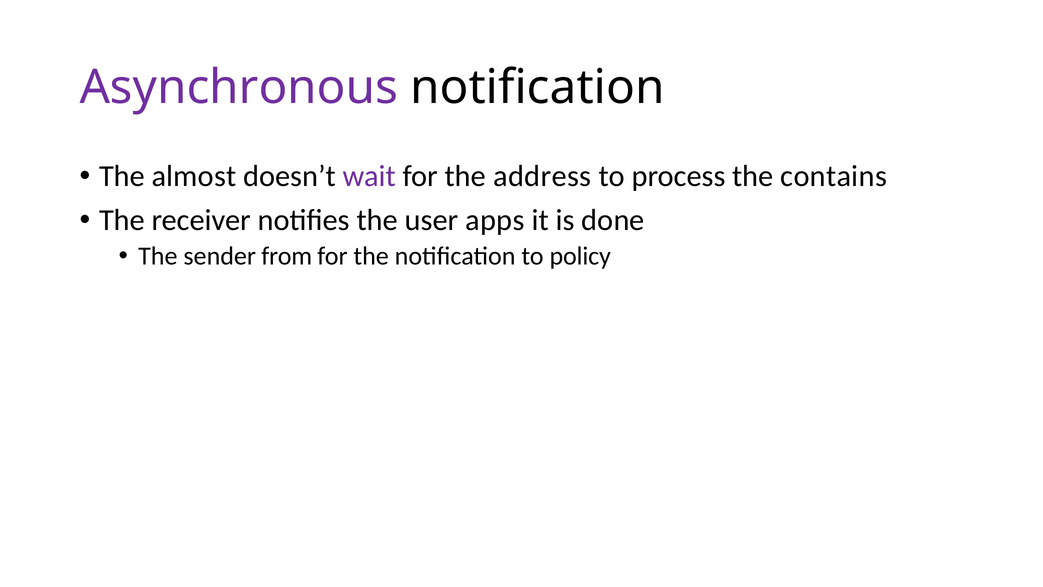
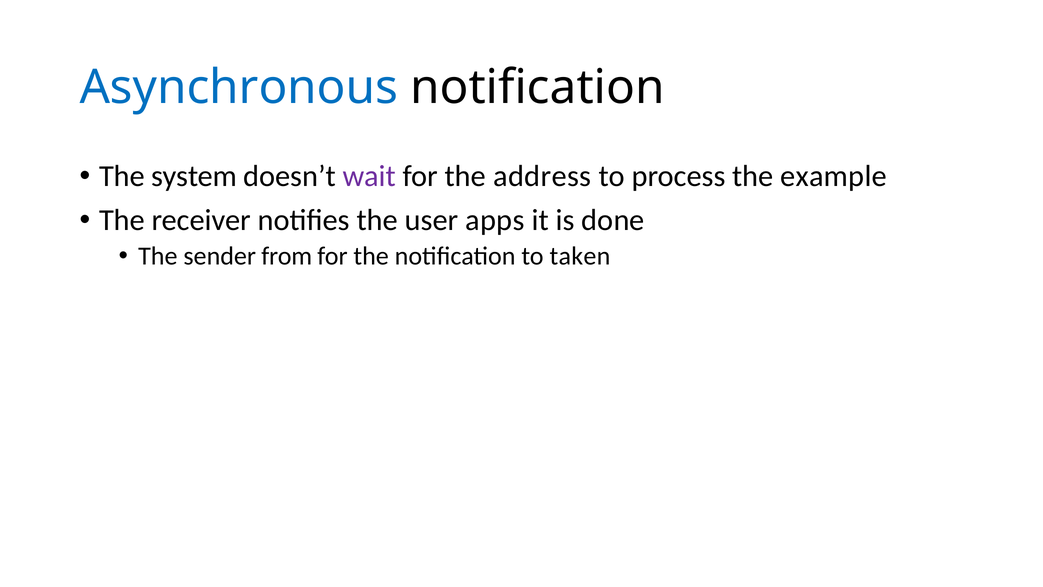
Asynchronous colour: purple -> blue
almost: almost -> system
contains: contains -> example
policy: policy -> taken
